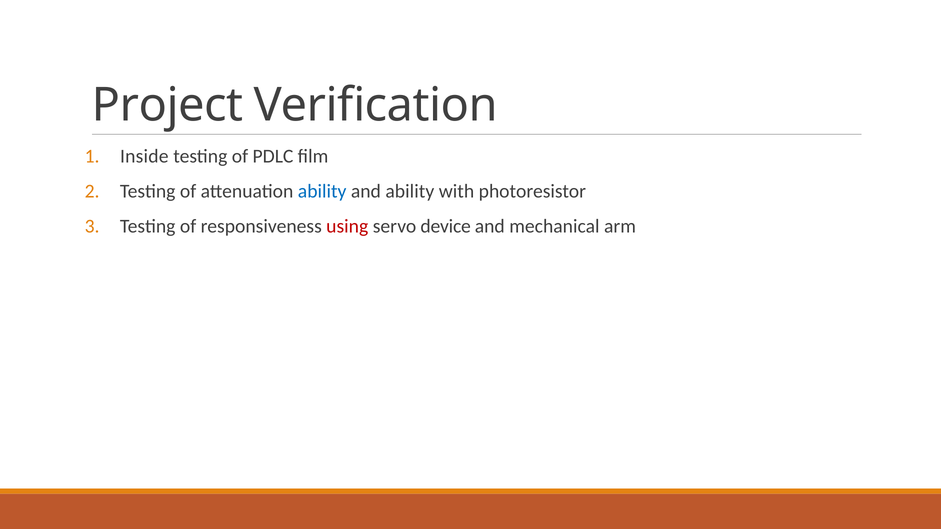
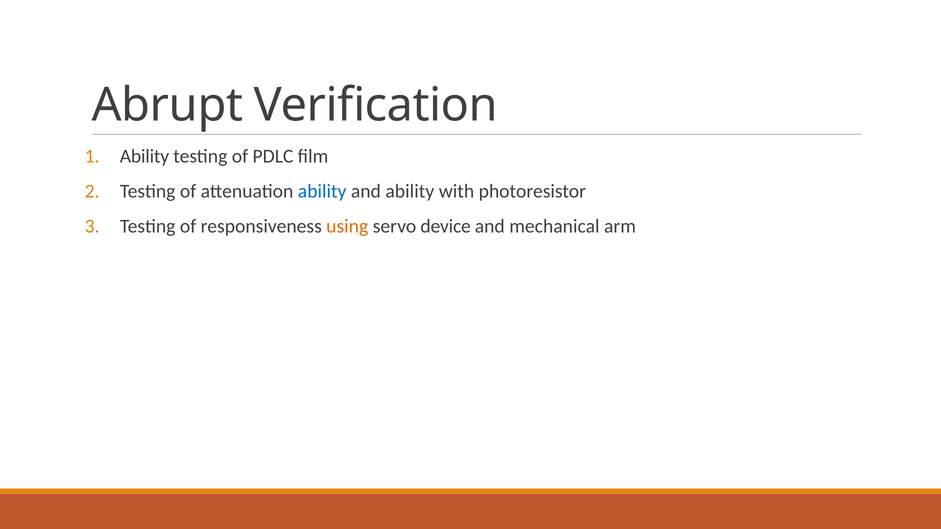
Project: Project -> Abrupt
Inside at (144, 156): Inside -> Ability
using colour: red -> orange
